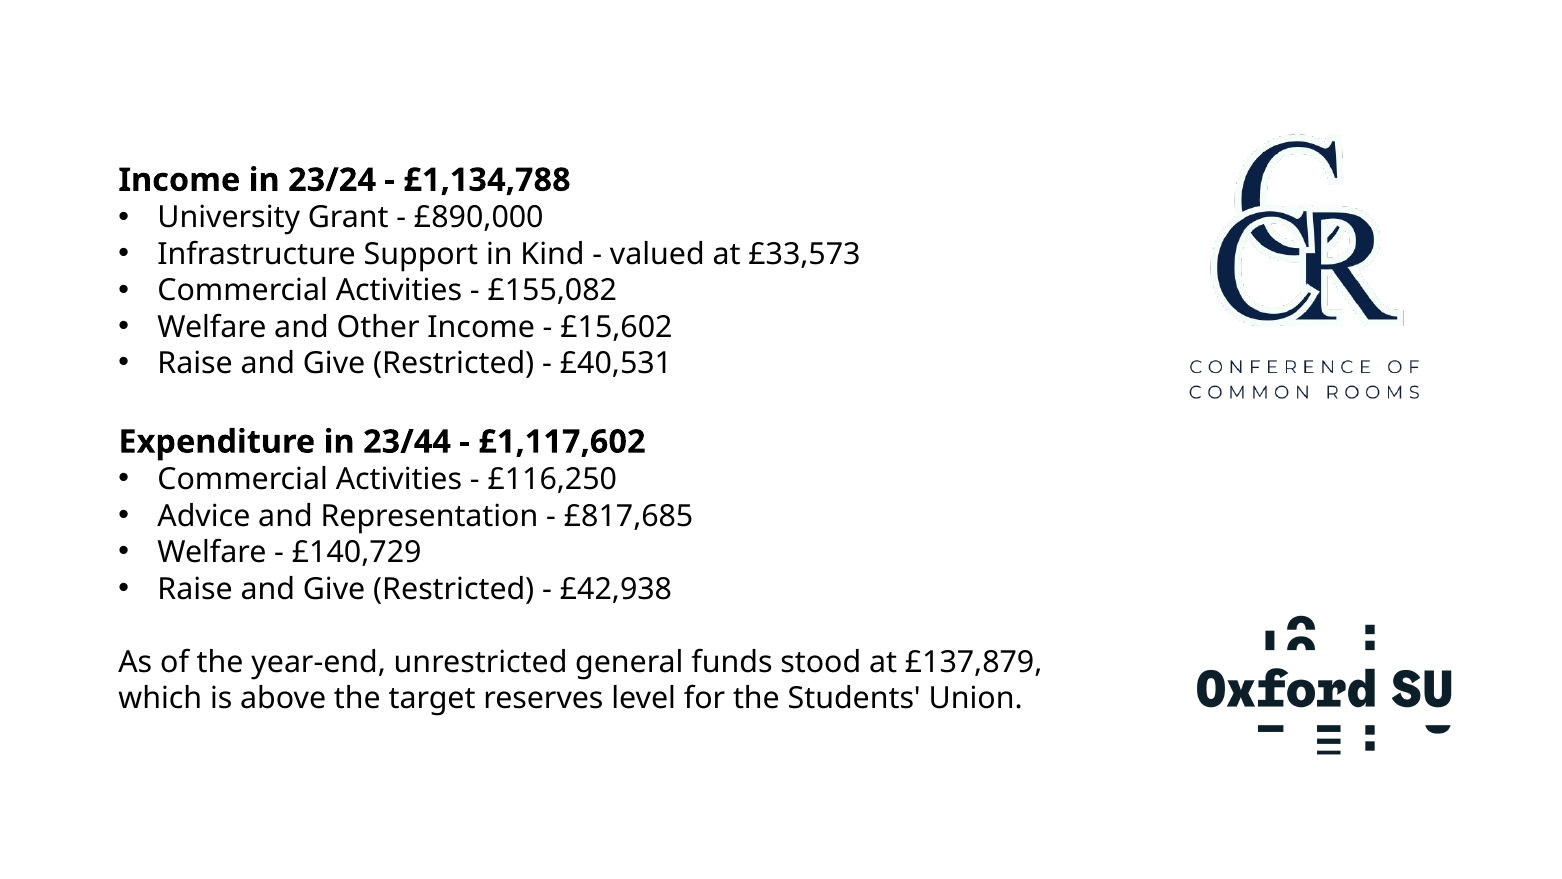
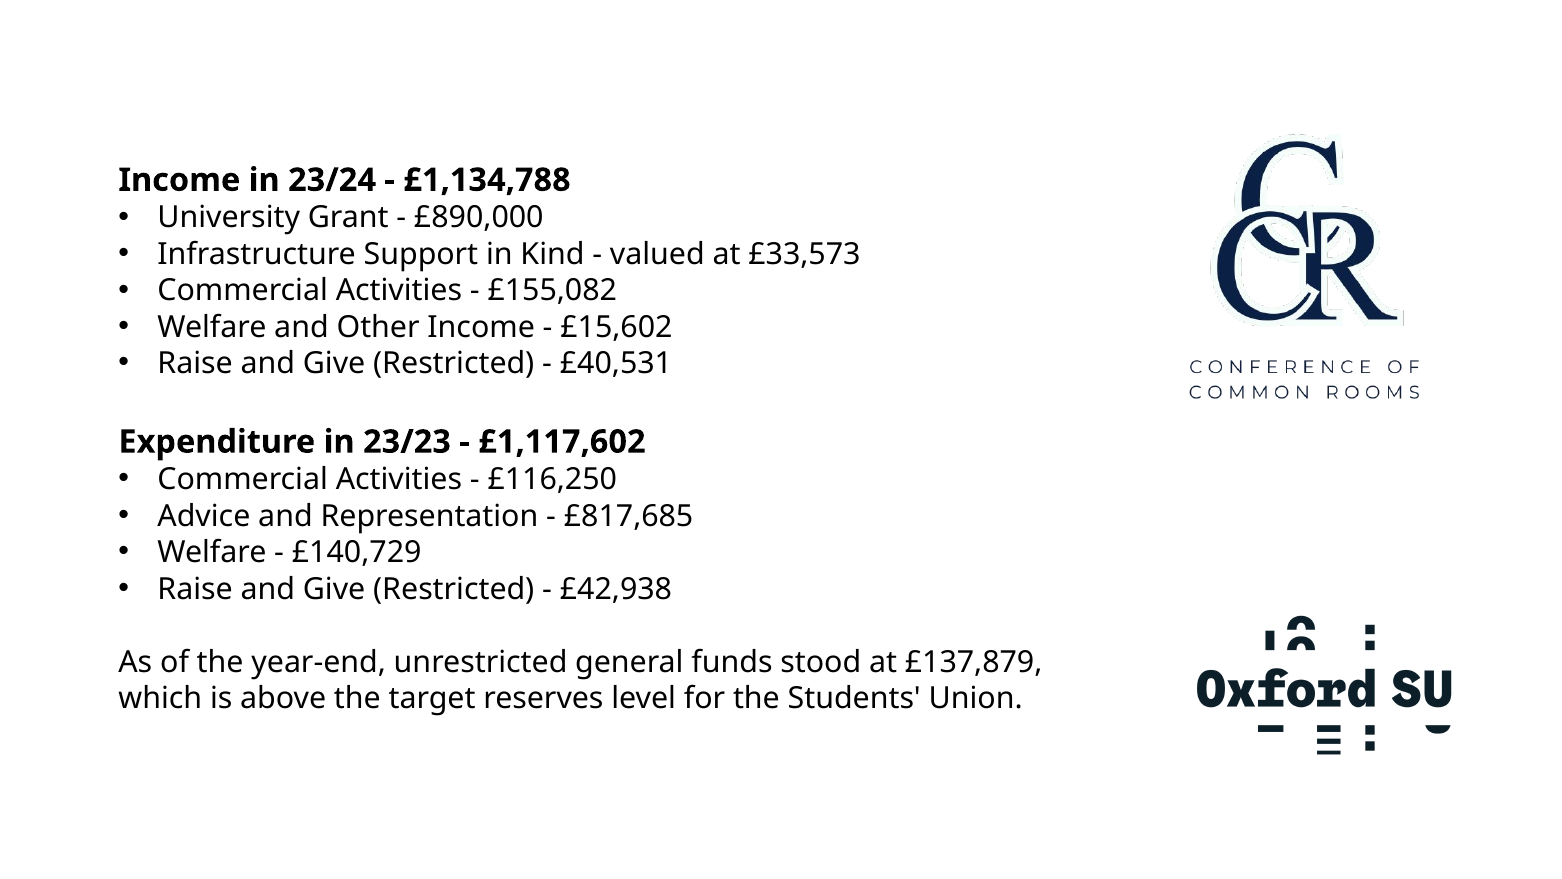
23/44: 23/44 -> 23/23
